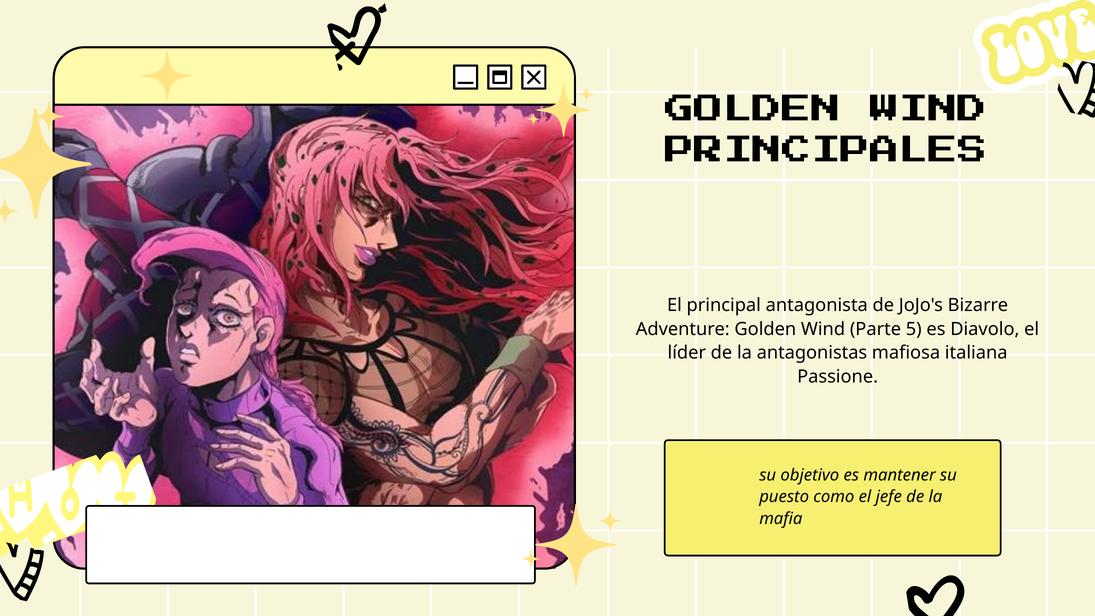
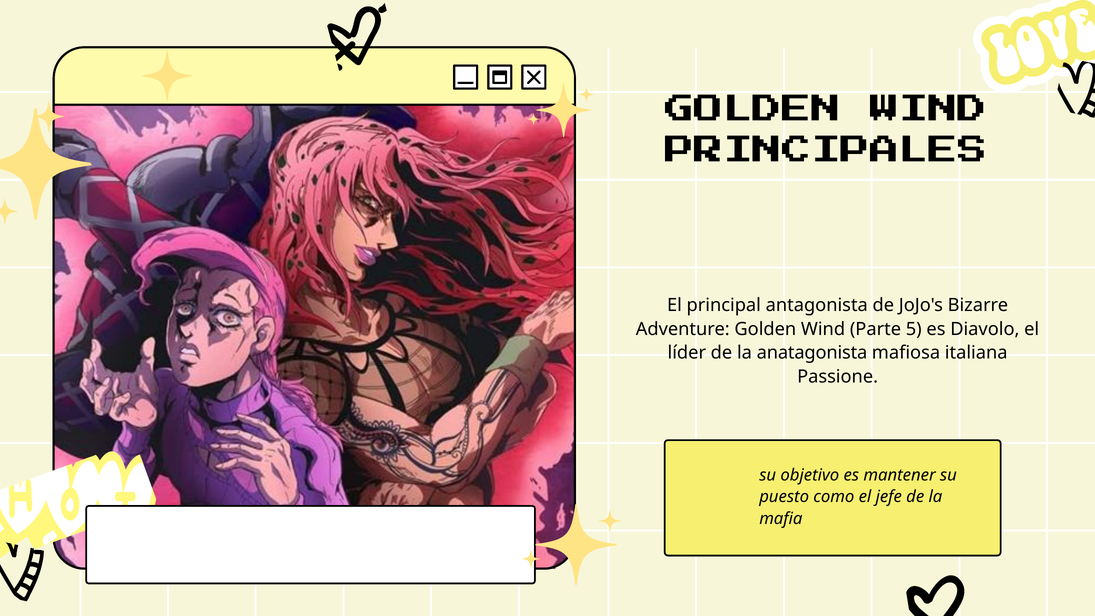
antagonistas: antagonistas -> anatagonista
